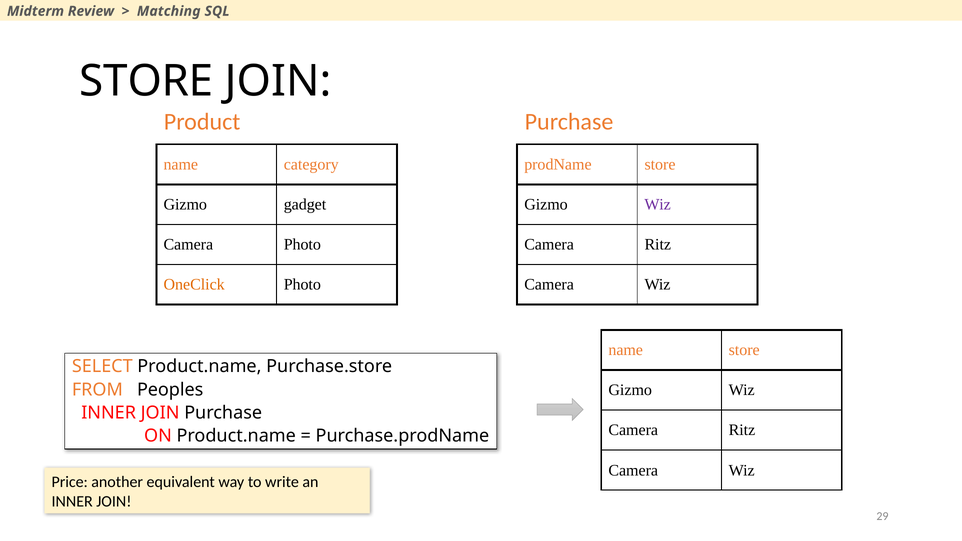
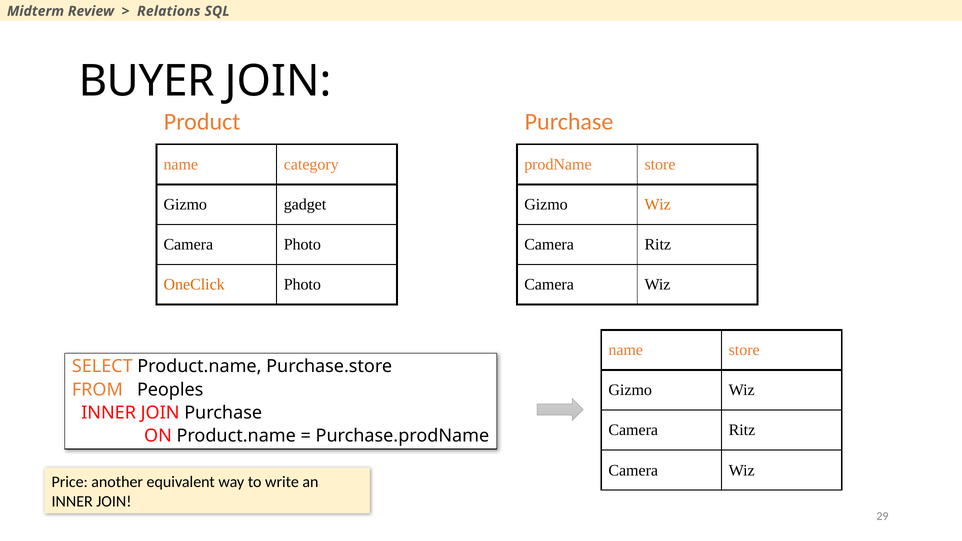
Matching: Matching -> Relations
STORE at (146, 81): STORE -> BUYER
Wiz at (658, 205) colour: purple -> orange
